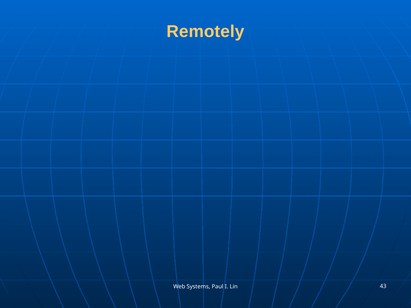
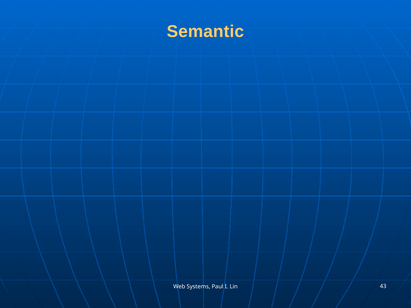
Remotely: Remotely -> Semantic
